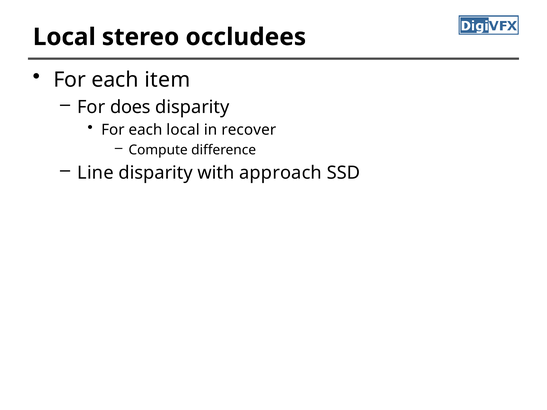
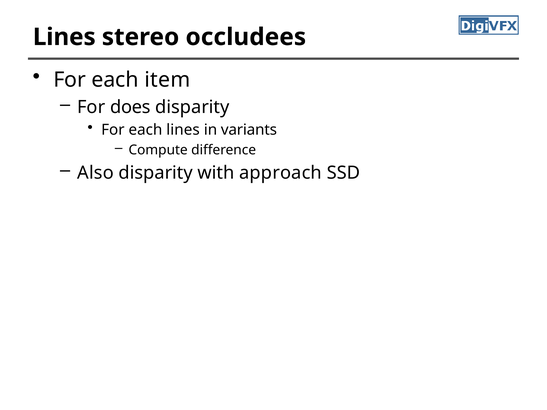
Local at (64, 37): Local -> Lines
each local: local -> lines
recover: recover -> variants
Line: Line -> Also
